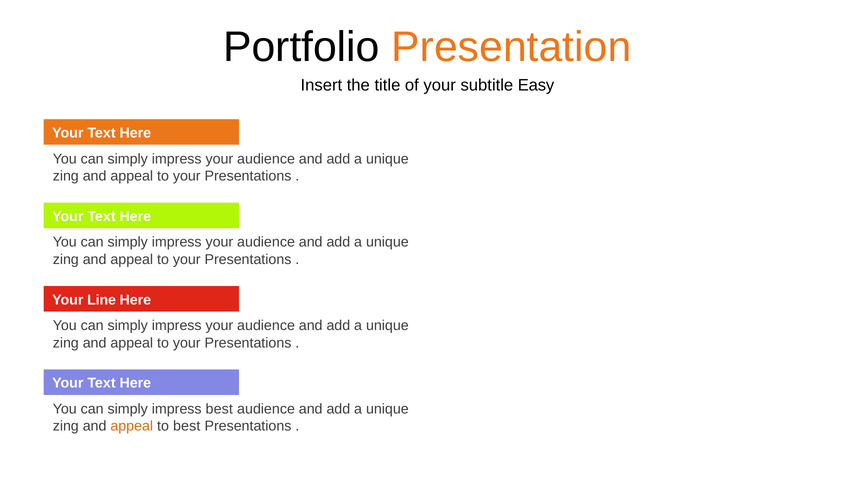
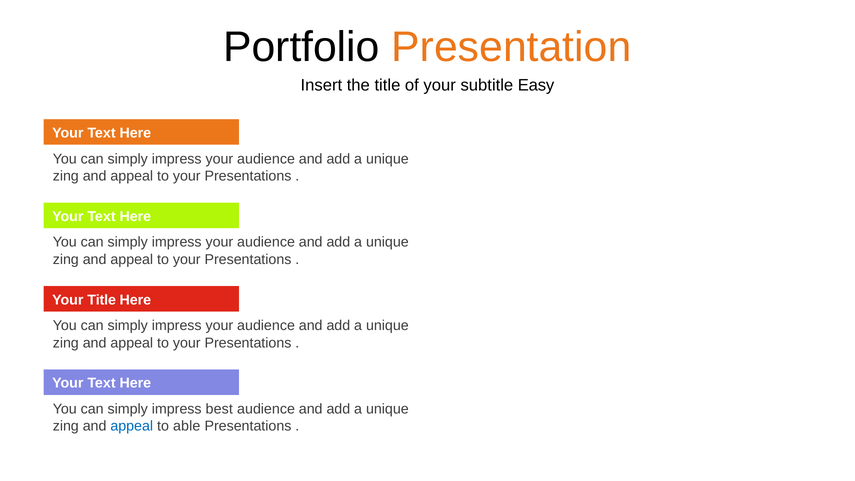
Your Line: Line -> Title
appeal at (132, 426) colour: orange -> blue
to best: best -> able
